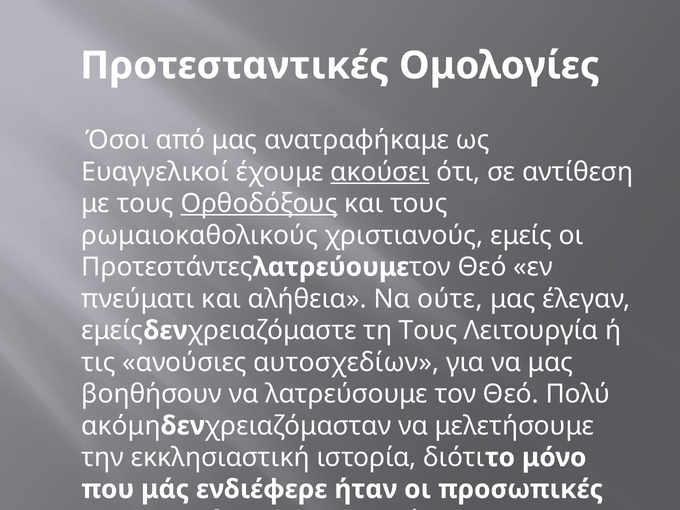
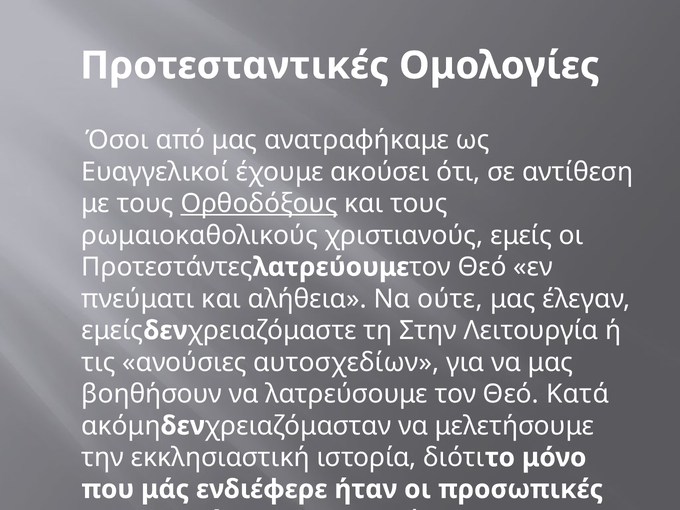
ακούσει underline: present -> none
τη Τους: Τους -> Στην
Πολύ: Πολύ -> Κατά
